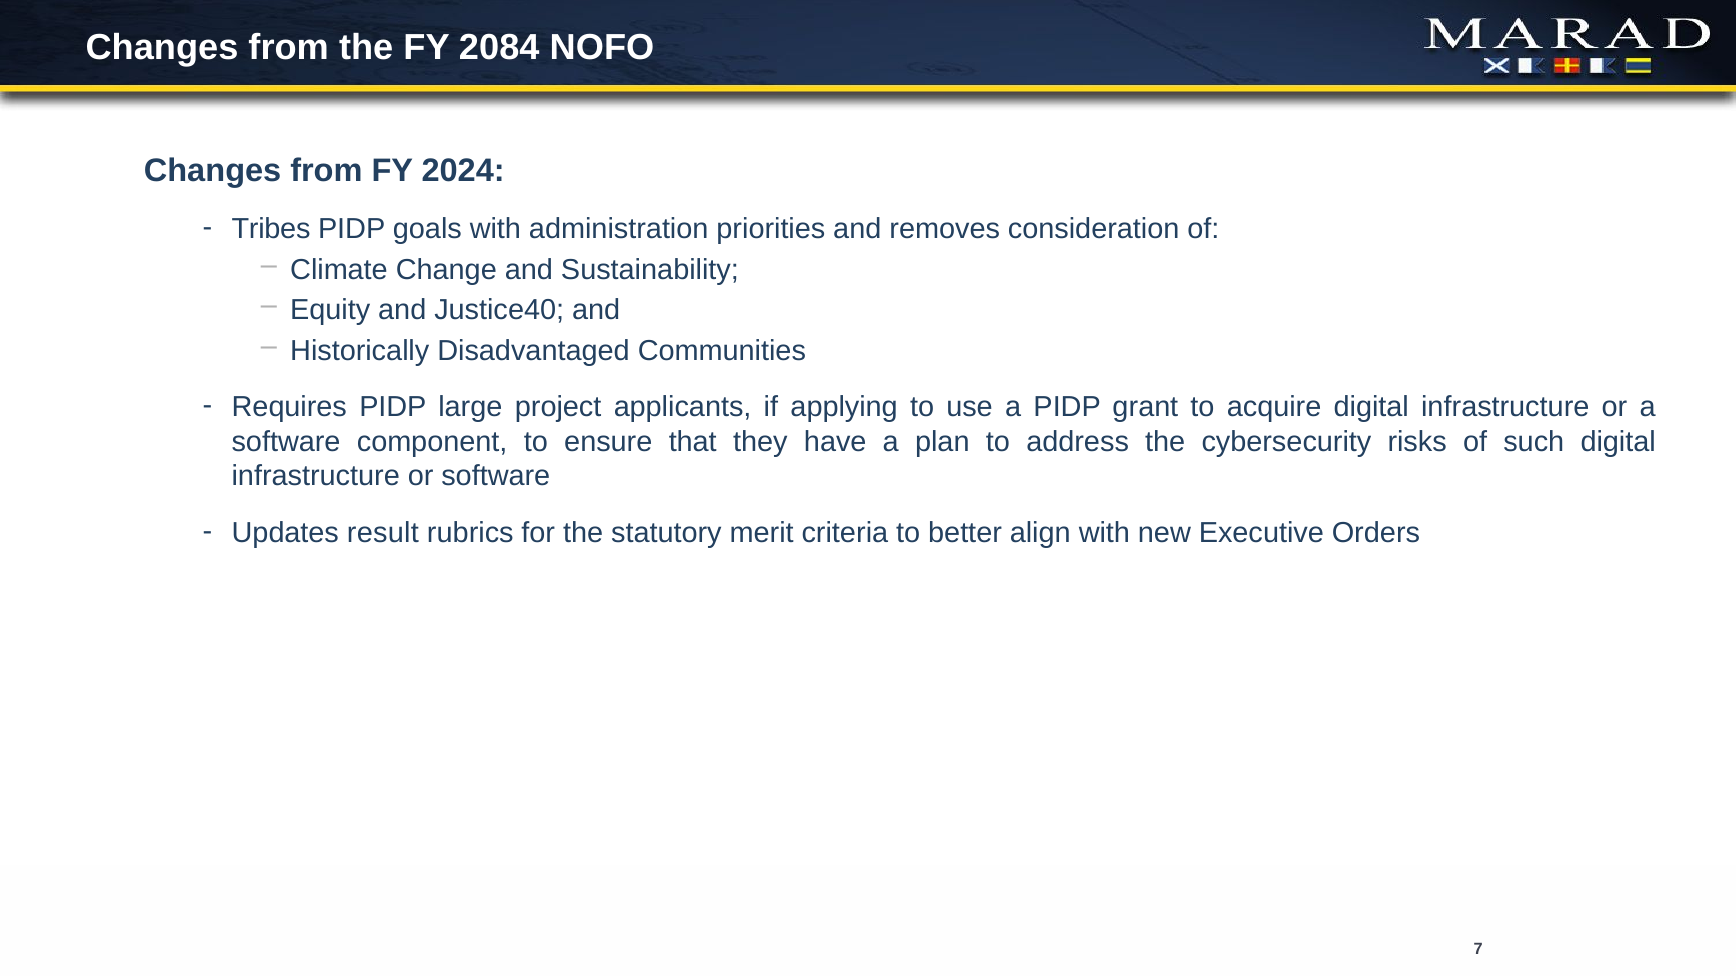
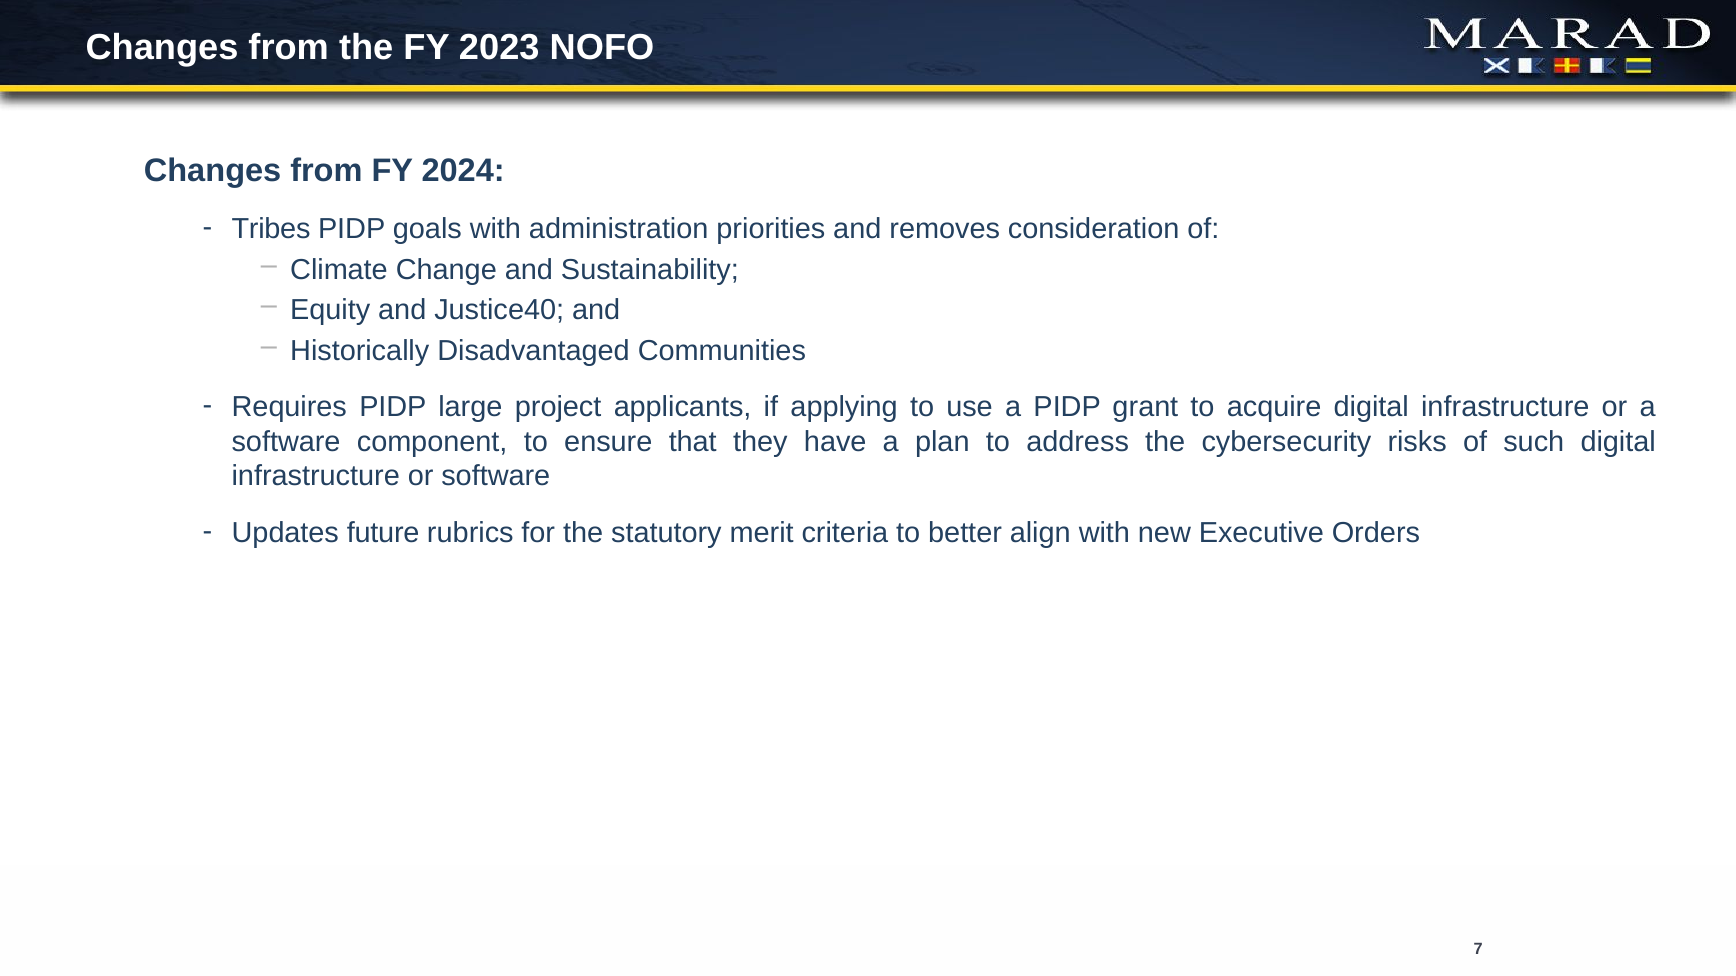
2084: 2084 -> 2023
result: result -> future
